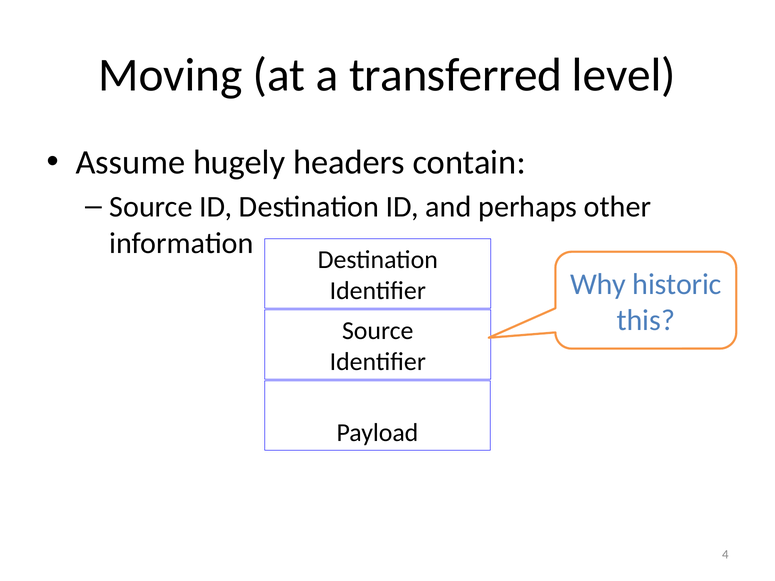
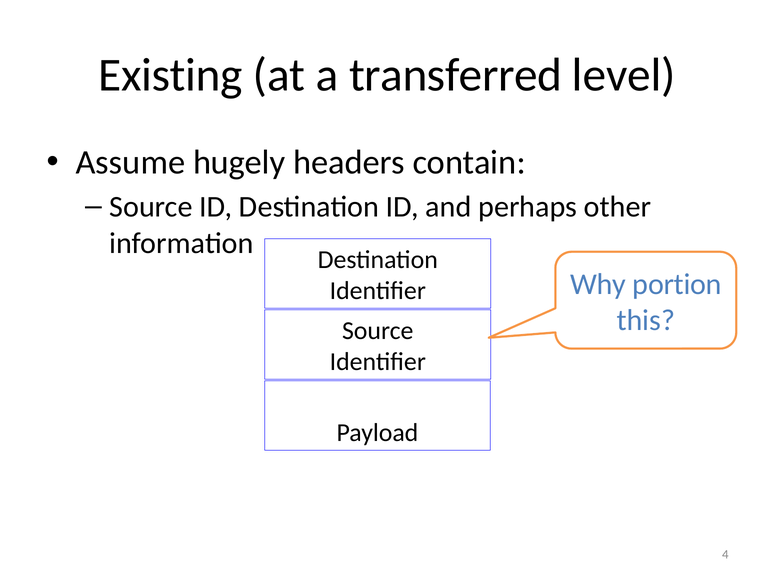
Moving: Moving -> Existing
historic: historic -> portion
